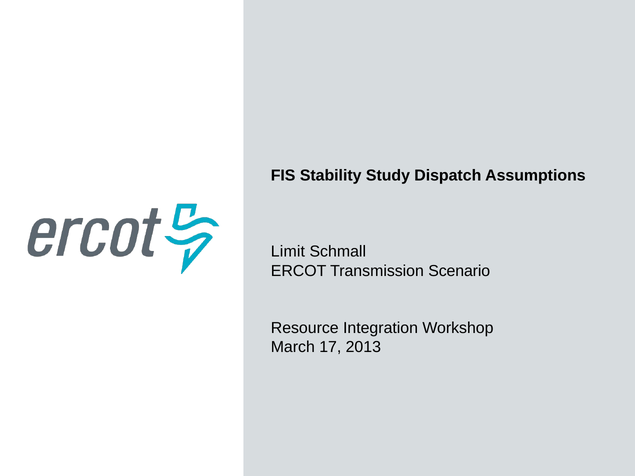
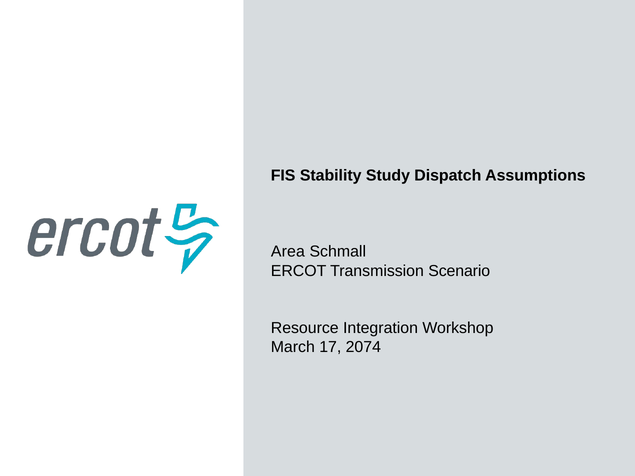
Limit: Limit -> Area
2013: 2013 -> 2074
